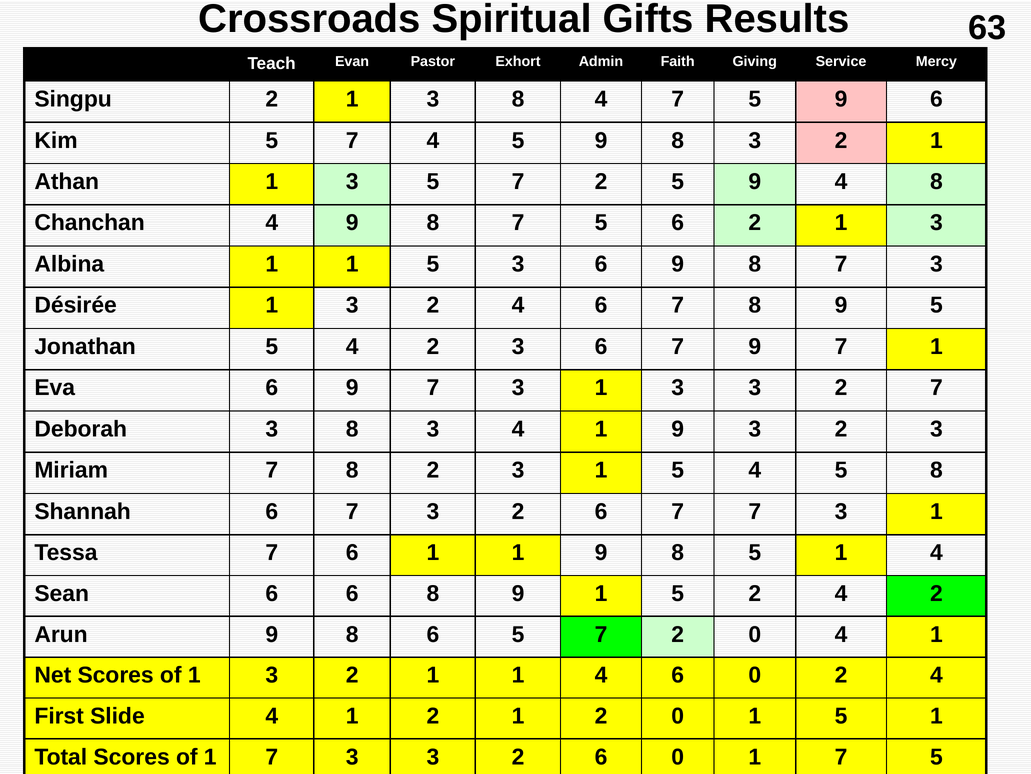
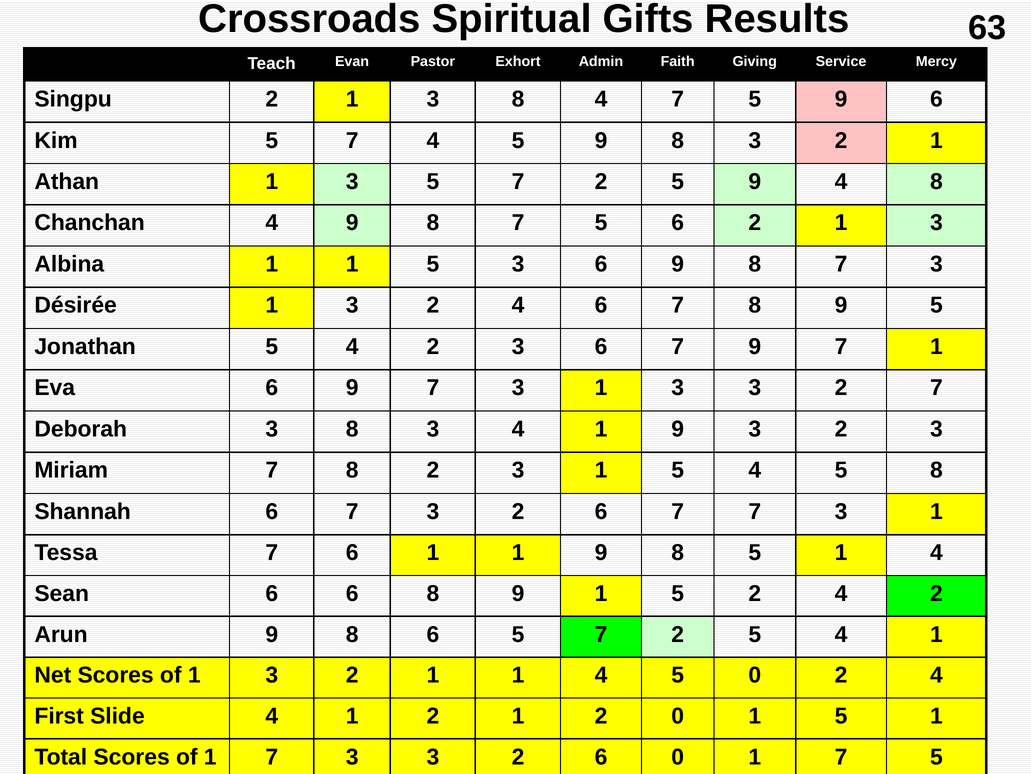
0 at (755, 634): 0 -> 5
1 4 6: 6 -> 5
